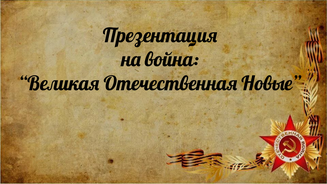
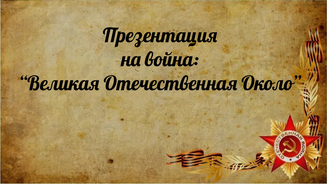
Новые: Новые -> Около
